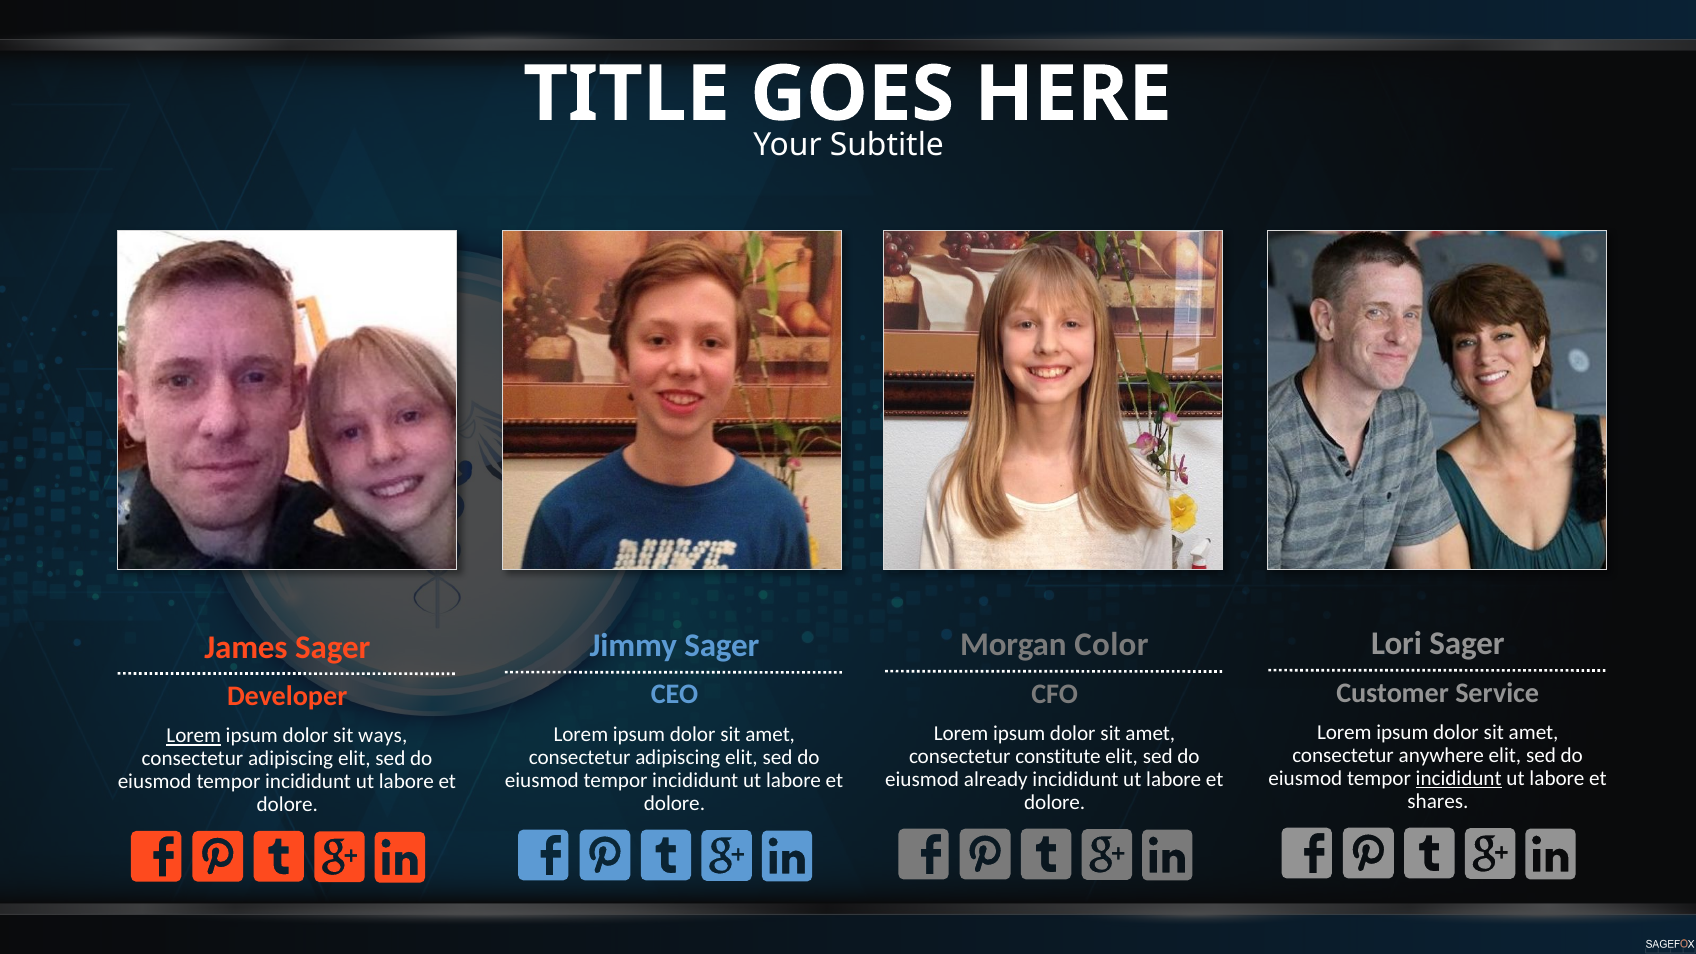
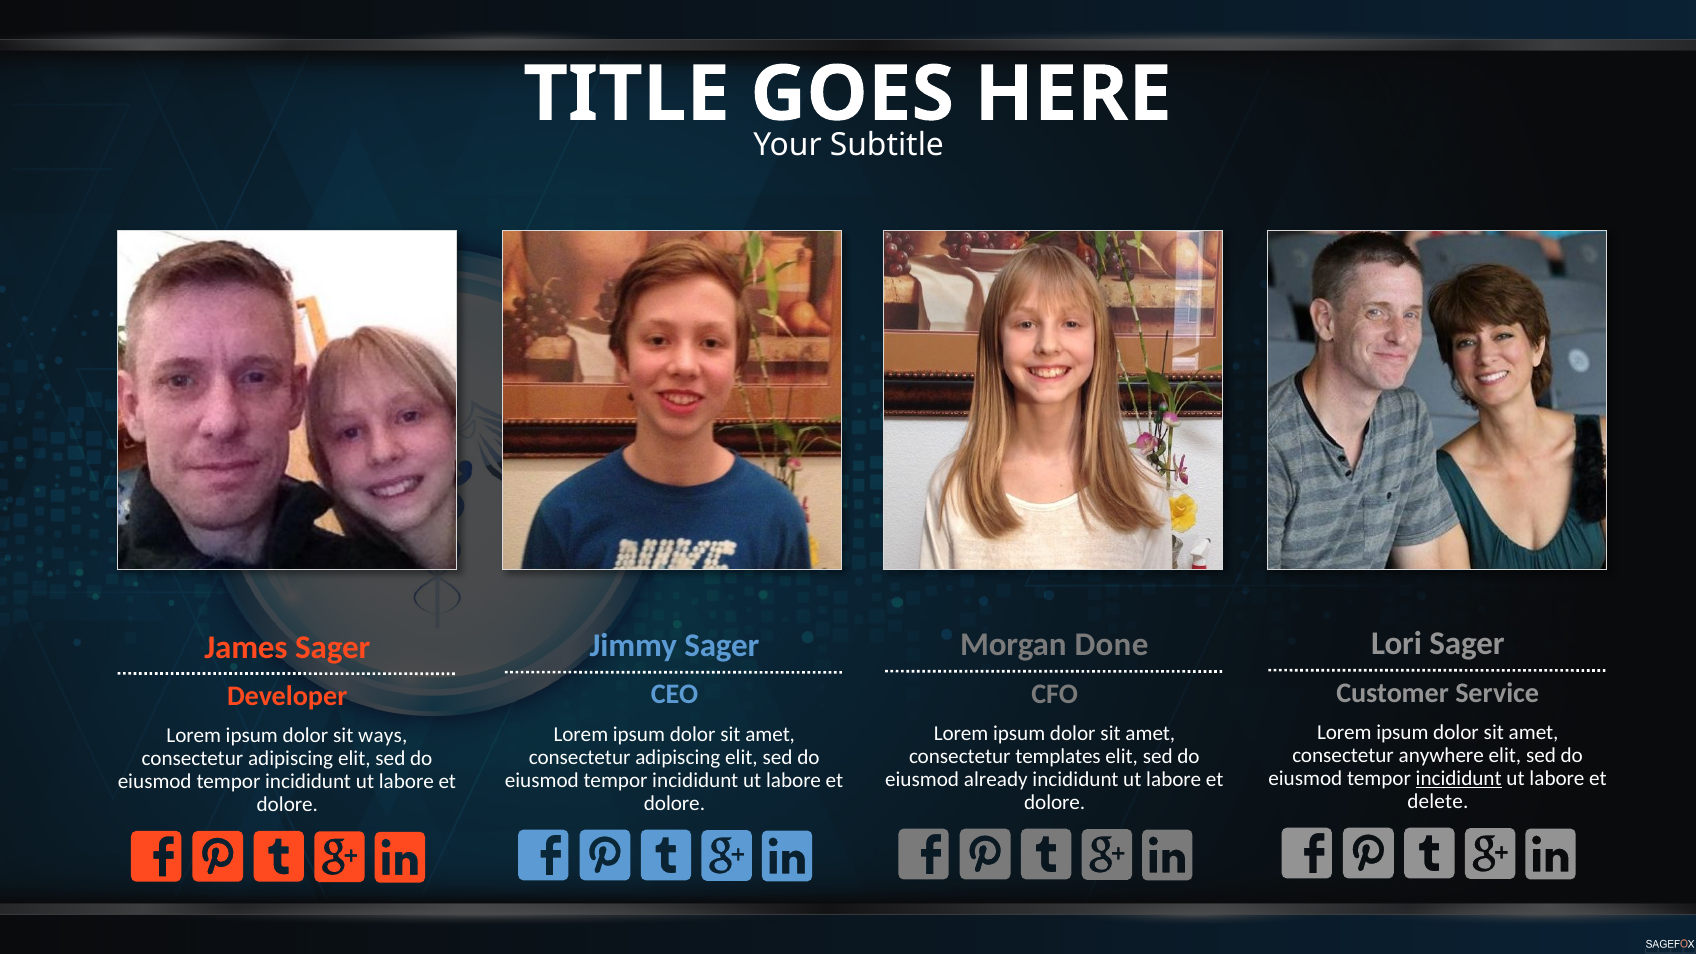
Color: Color -> Done
Lorem at (194, 736) underline: present -> none
constitute: constitute -> templates
shares: shares -> delete
